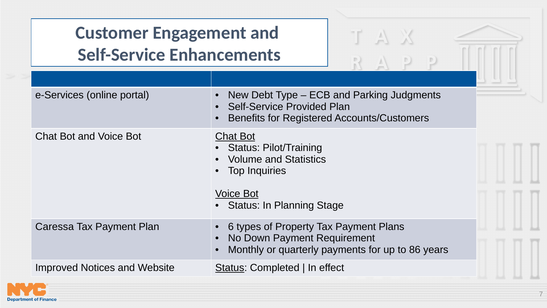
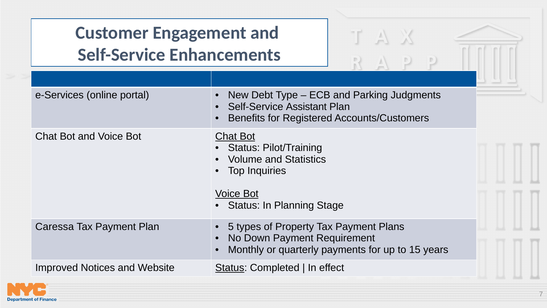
Provided: Provided -> Assistant
6: 6 -> 5
86: 86 -> 15
